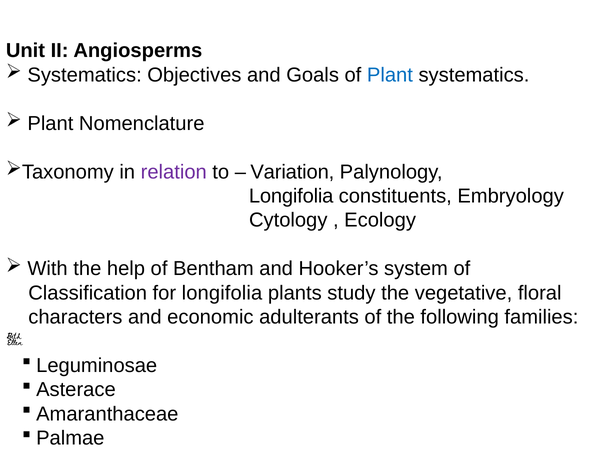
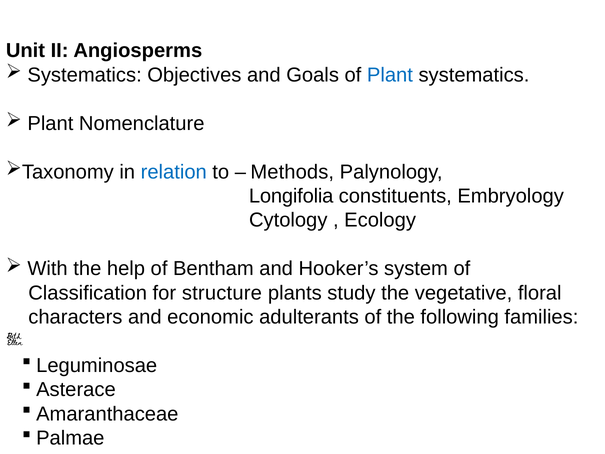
relation colour: purple -> blue
Variation: Variation -> Methods
for longifolia: longifolia -> structure
